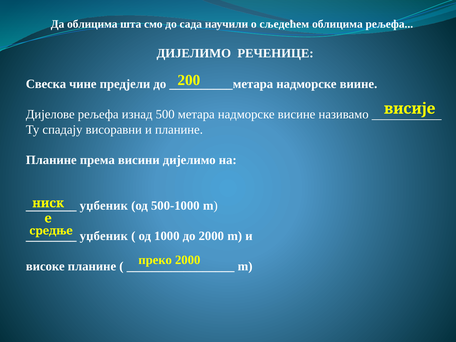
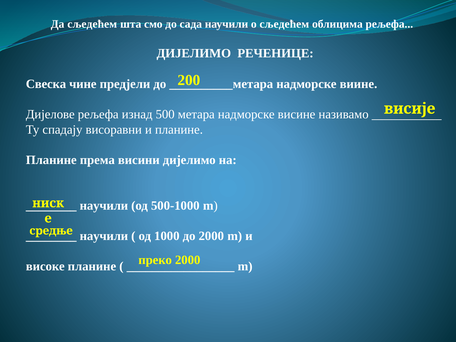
Да облицима: облицима -> сљедећем
уџбеник at (104, 206): уџбеник -> научили
уџбеник at (104, 236): уџбеник -> научили
